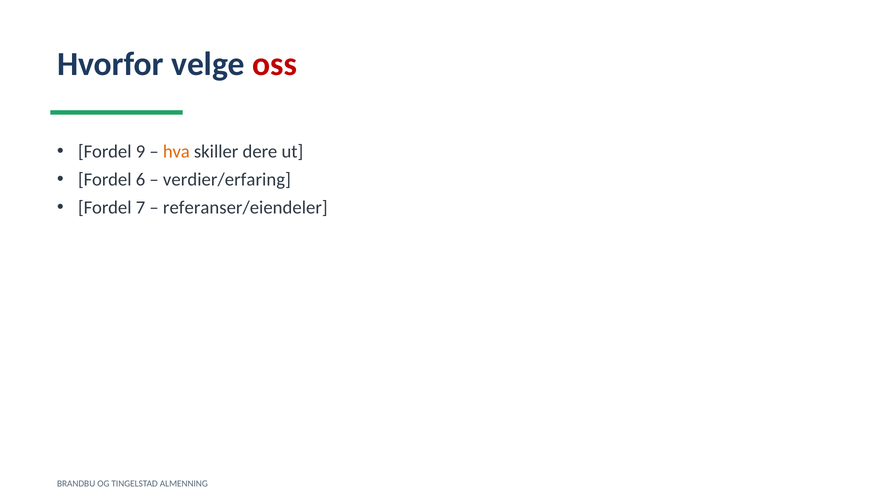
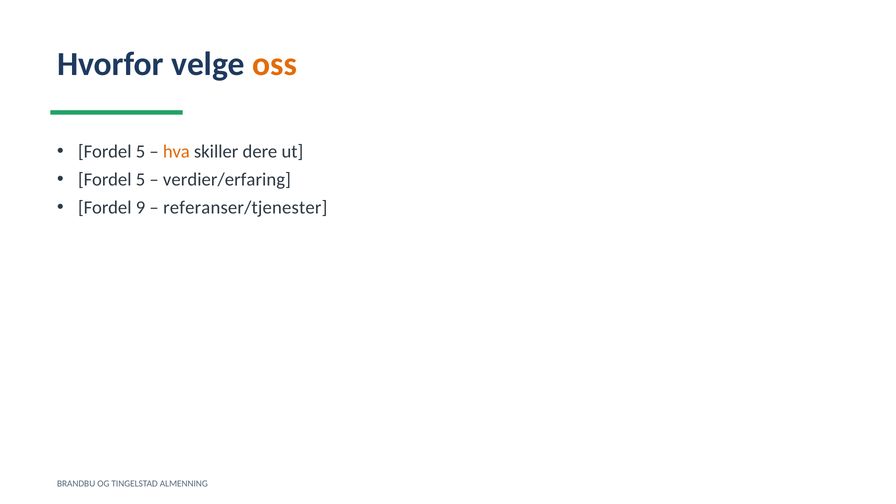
oss colour: red -> orange
9 at (141, 152): 9 -> 5
6 at (141, 180): 6 -> 5
7: 7 -> 9
referanser/eiendeler: referanser/eiendeler -> referanser/tjenester
